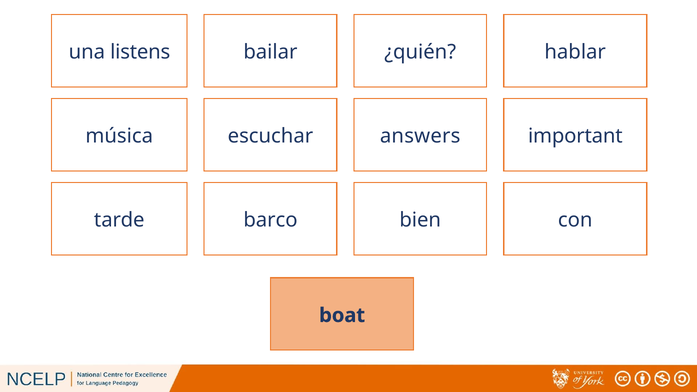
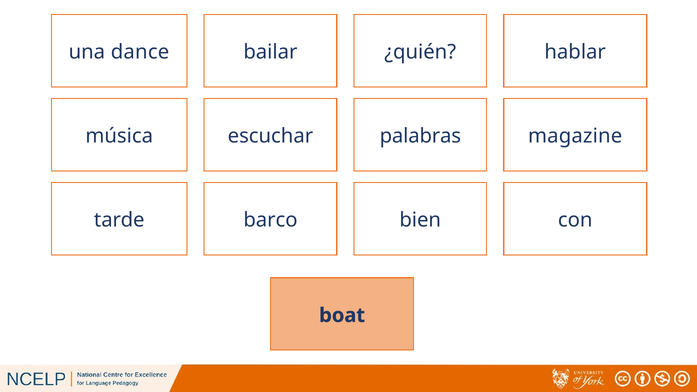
listens: listens -> dance
answers: answers -> palabras
important: important -> magazine
